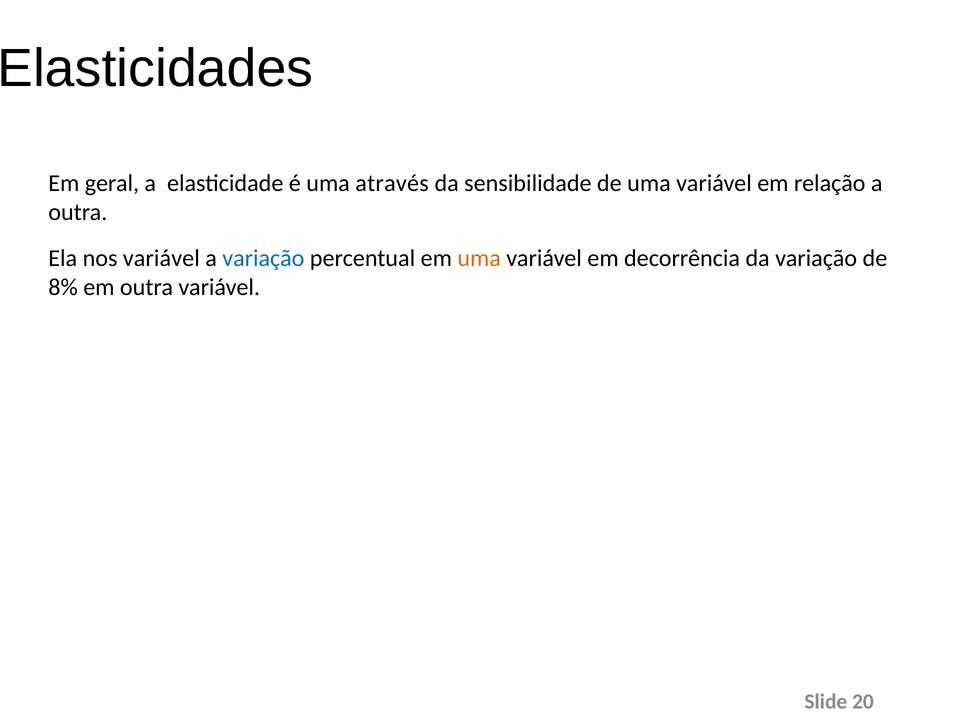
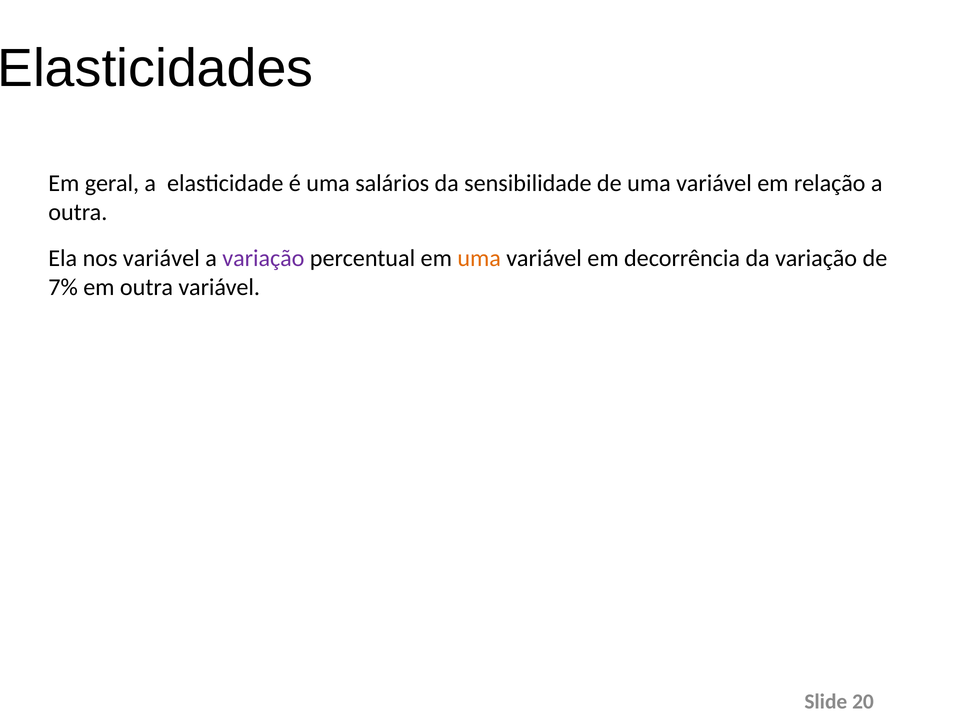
através: através -> salários
variação at (263, 258) colour: blue -> purple
8%: 8% -> 7%
